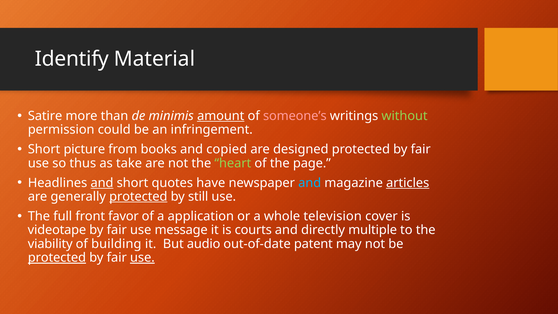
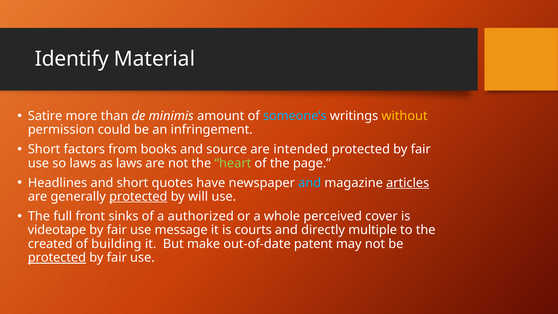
amount underline: present -> none
someone’s colour: pink -> light blue
without colour: light green -> yellow
picture: picture -> factors
copied: copied -> source
designed: designed -> intended
so thus: thus -> laws
as take: take -> laws
and at (102, 183) underline: present -> none
still: still -> will
favor: favor -> sinks
application: application -> authorized
television: television -> perceived
viability: viability -> created
audio: audio -> make
use at (142, 258) underline: present -> none
